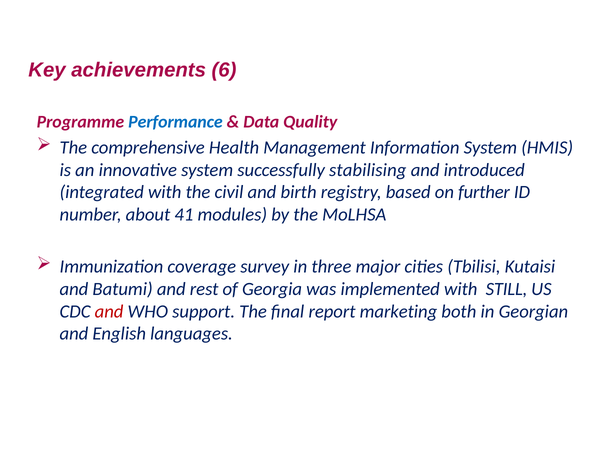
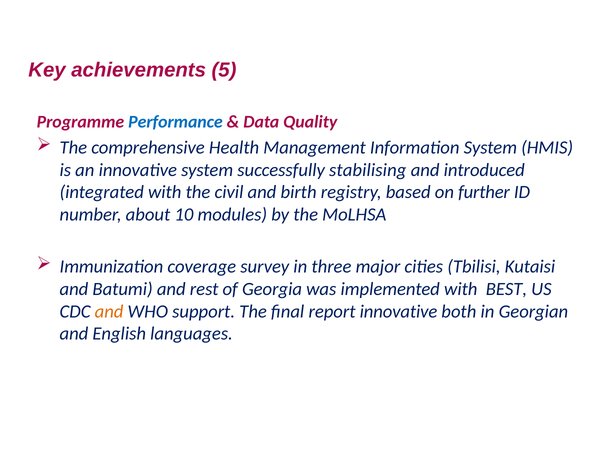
6: 6 -> 5
41: 41 -> 10
STILL: STILL -> BEST
and at (109, 312) colour: red -> orange
report marketing: marketing -> innovative
